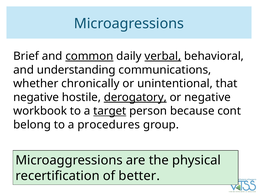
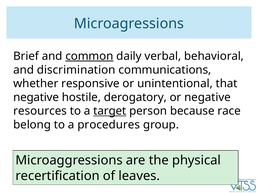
verbal underline: present -> none
understanding: understanding -> discrimination
chronically: chronically -> responsive
derogatory underline: present -> none
workbook: workbook -> resources
cont: cont -> race
better: better -> leaves
